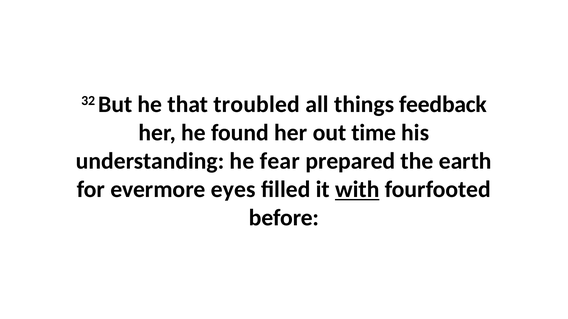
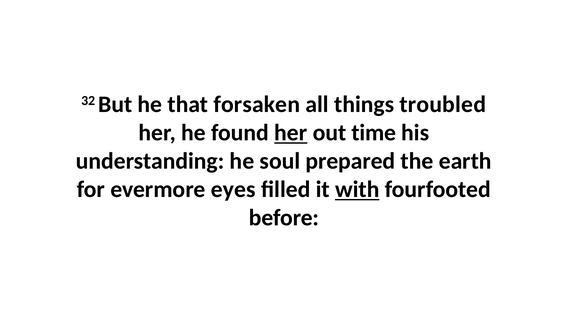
troubled: troubled -> forsaken
feedback: feedback -> troubled
her at (291, 133) underline: none -> present
fear: fear -> soul
